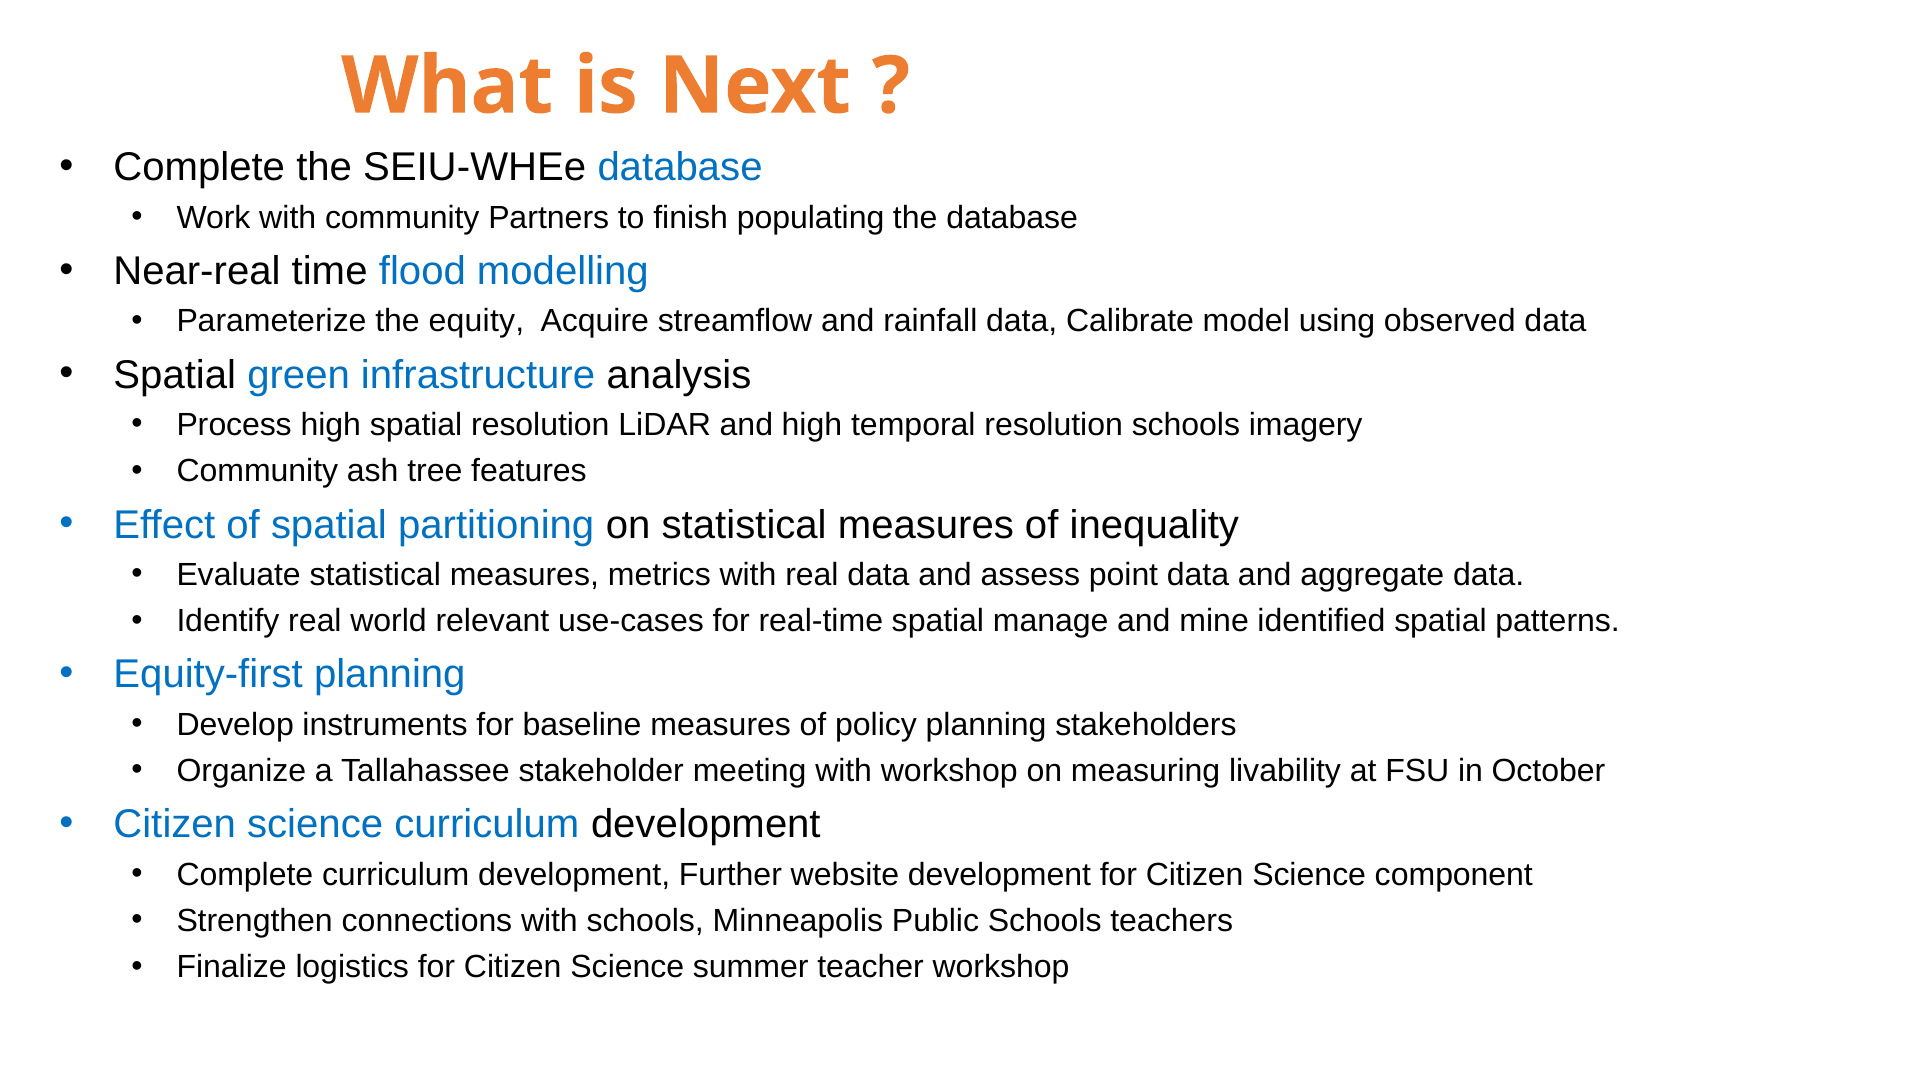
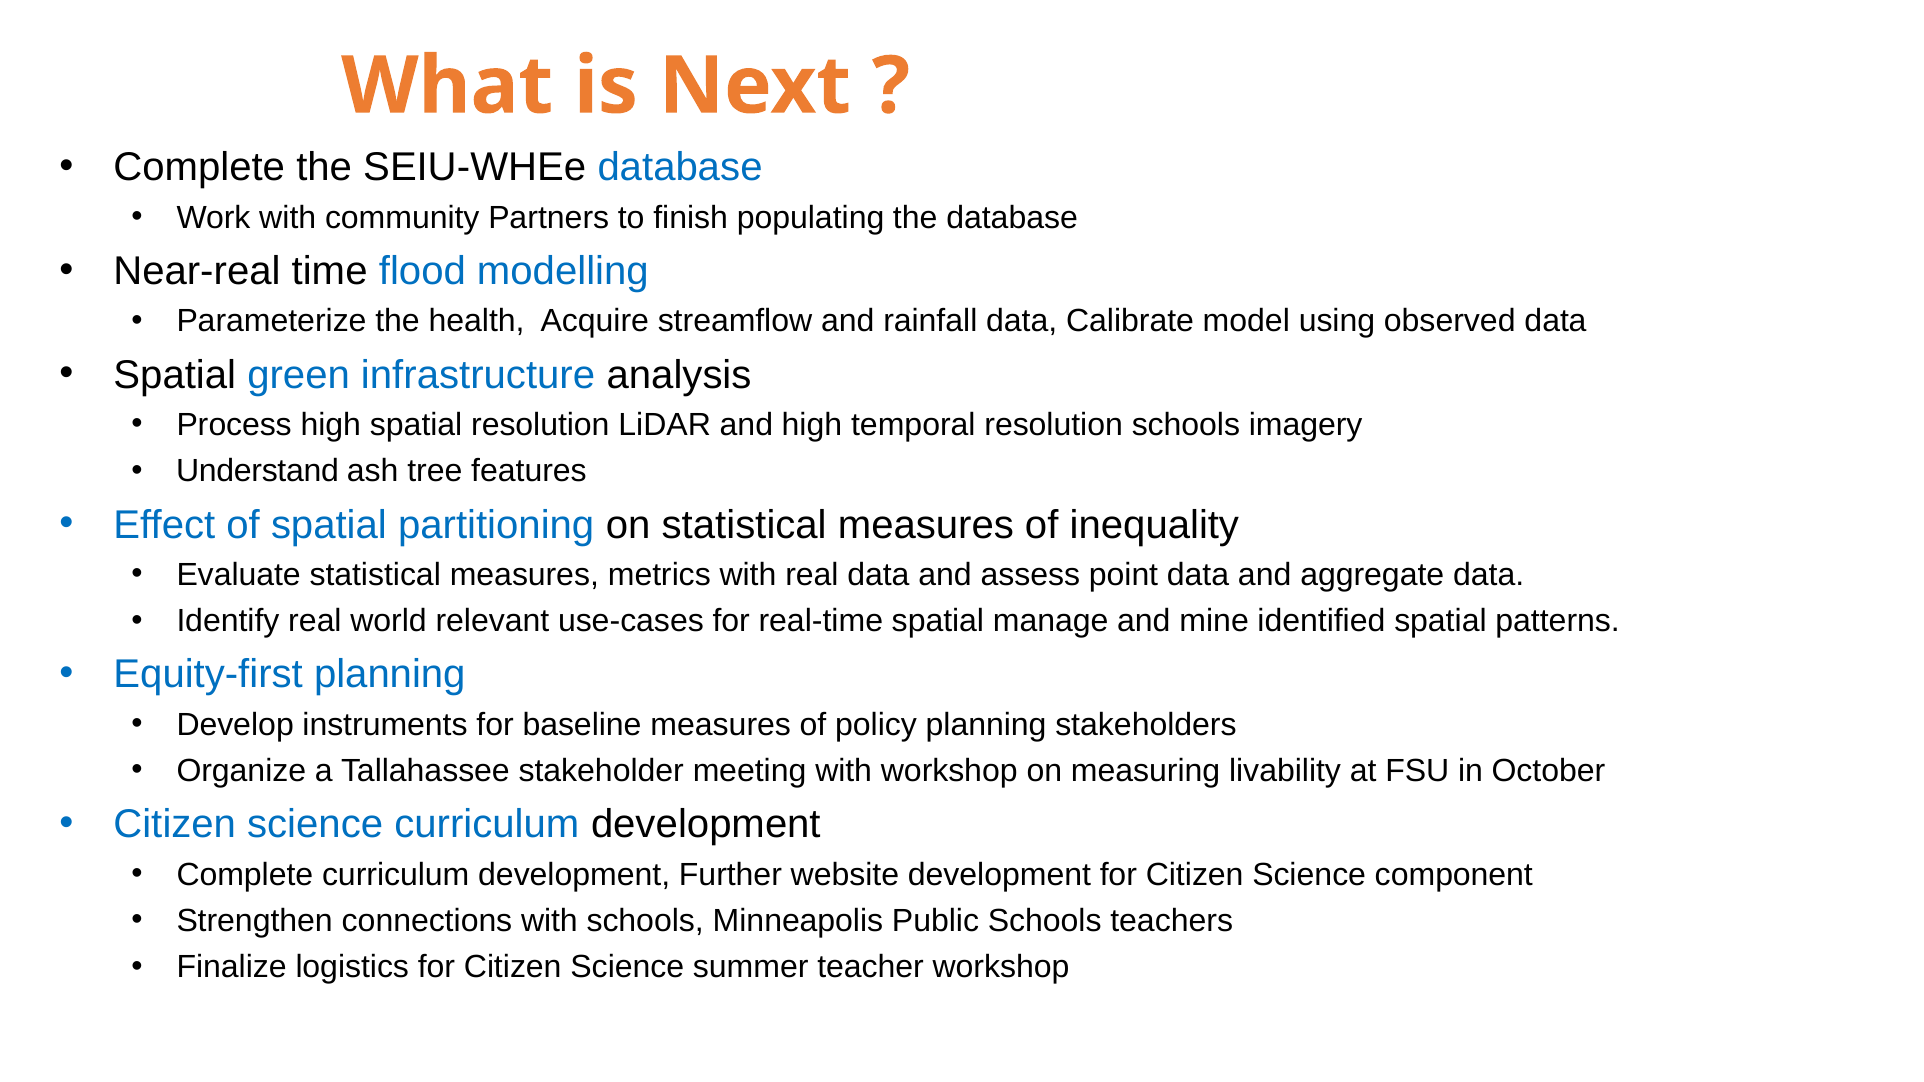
equity: equity -> health
Community at (257, 471): Community -> Understand
